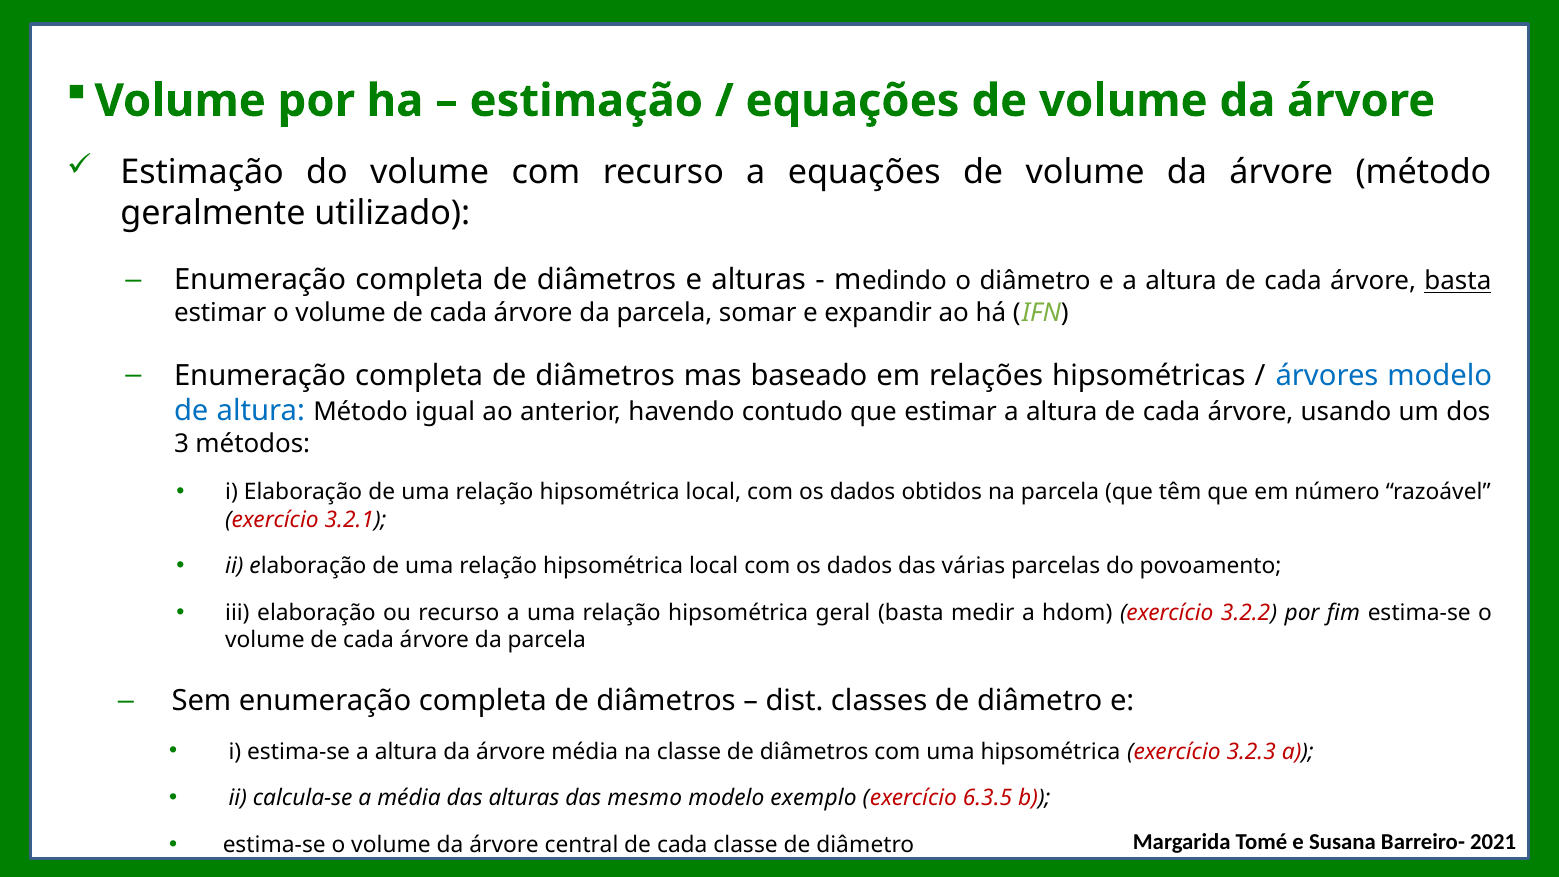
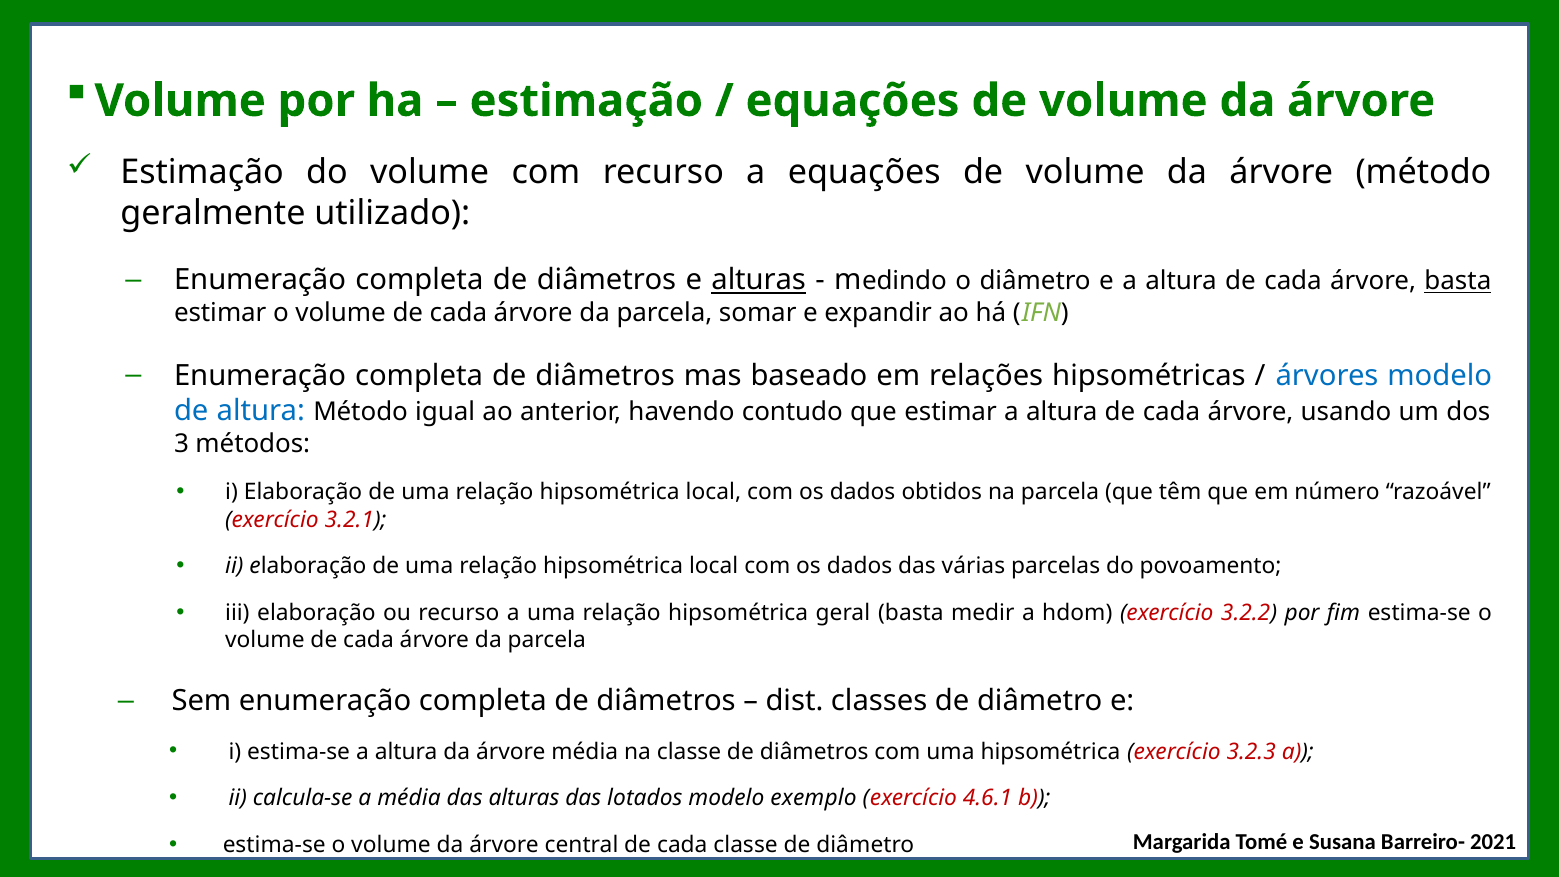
alturas at (759, 280) underline: none -> present
mesmo: mesmo -> lotados
6.3.5: 6.3.5 -> 4.6.1
